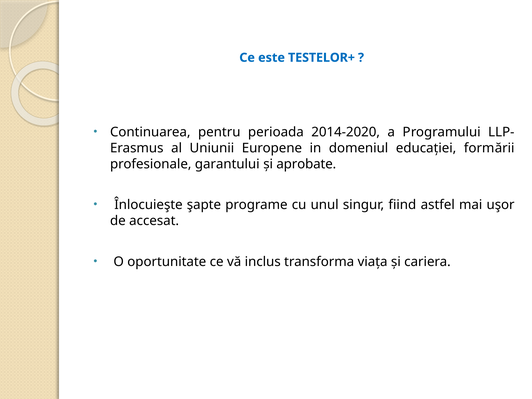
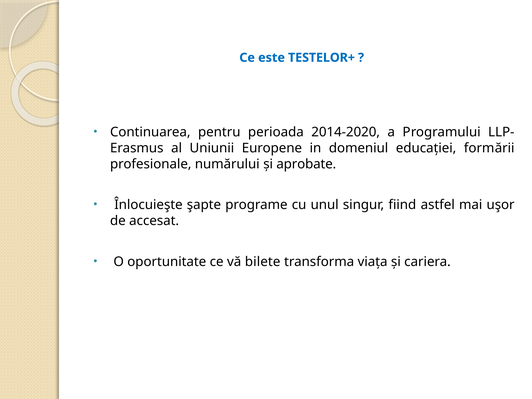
garantului: garantului -> numărului
inclus: inclus -> bilete
